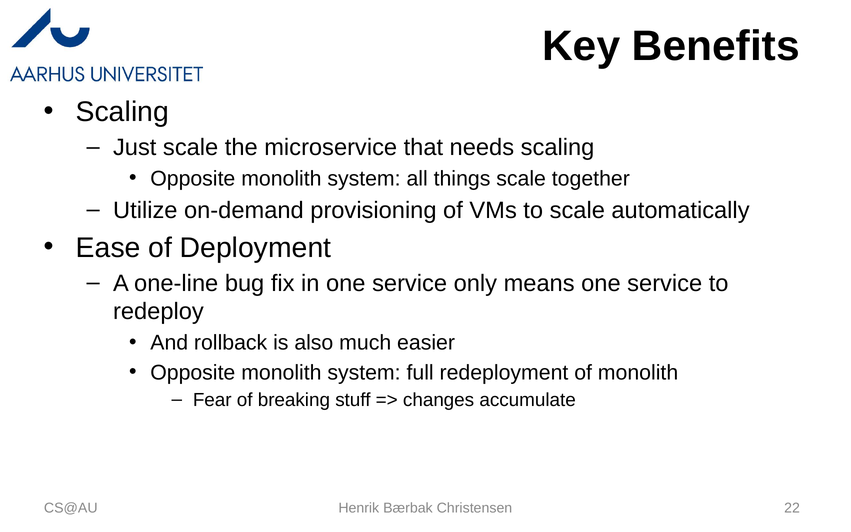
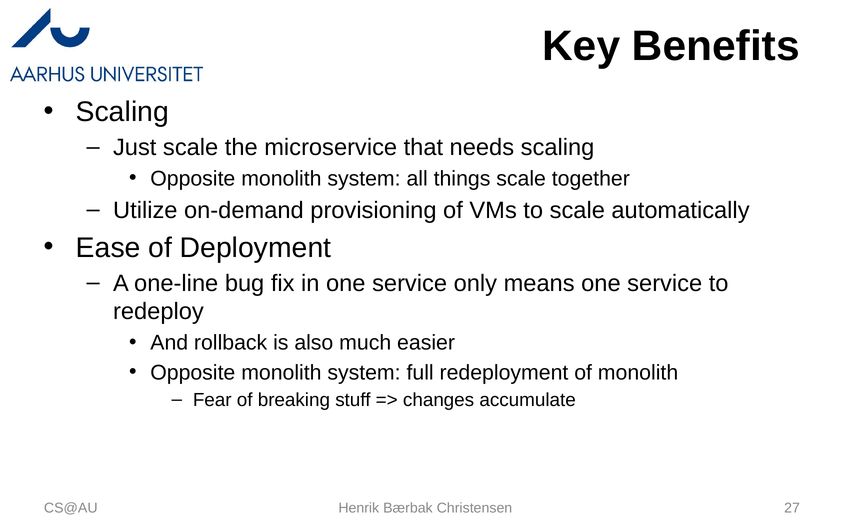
22: 22 -> 27
